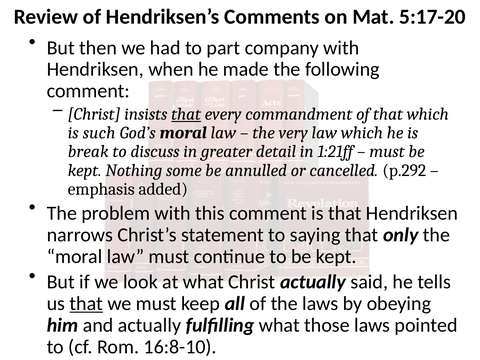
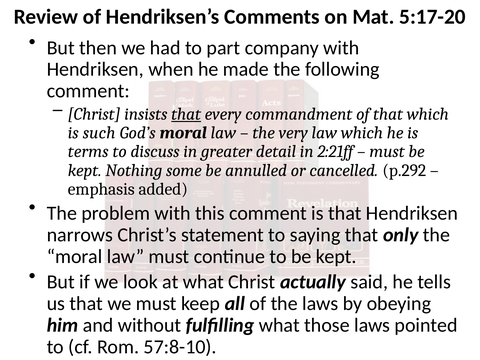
break: break -> terms
1:21ff: 1:21ff -> 2:21ff
that at (86, 304) underline: present -> none
and actually: actually -> without
16:8-10: 16:8-10 -> 57:8-10
